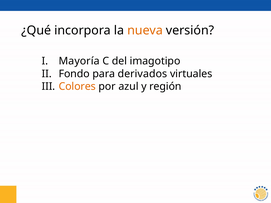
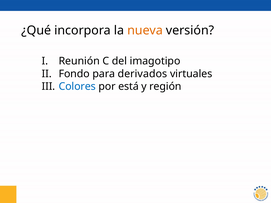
Mayoría: Mayoría -> Reunión
Colores colour: orange -> blue
azul: azul -> está
